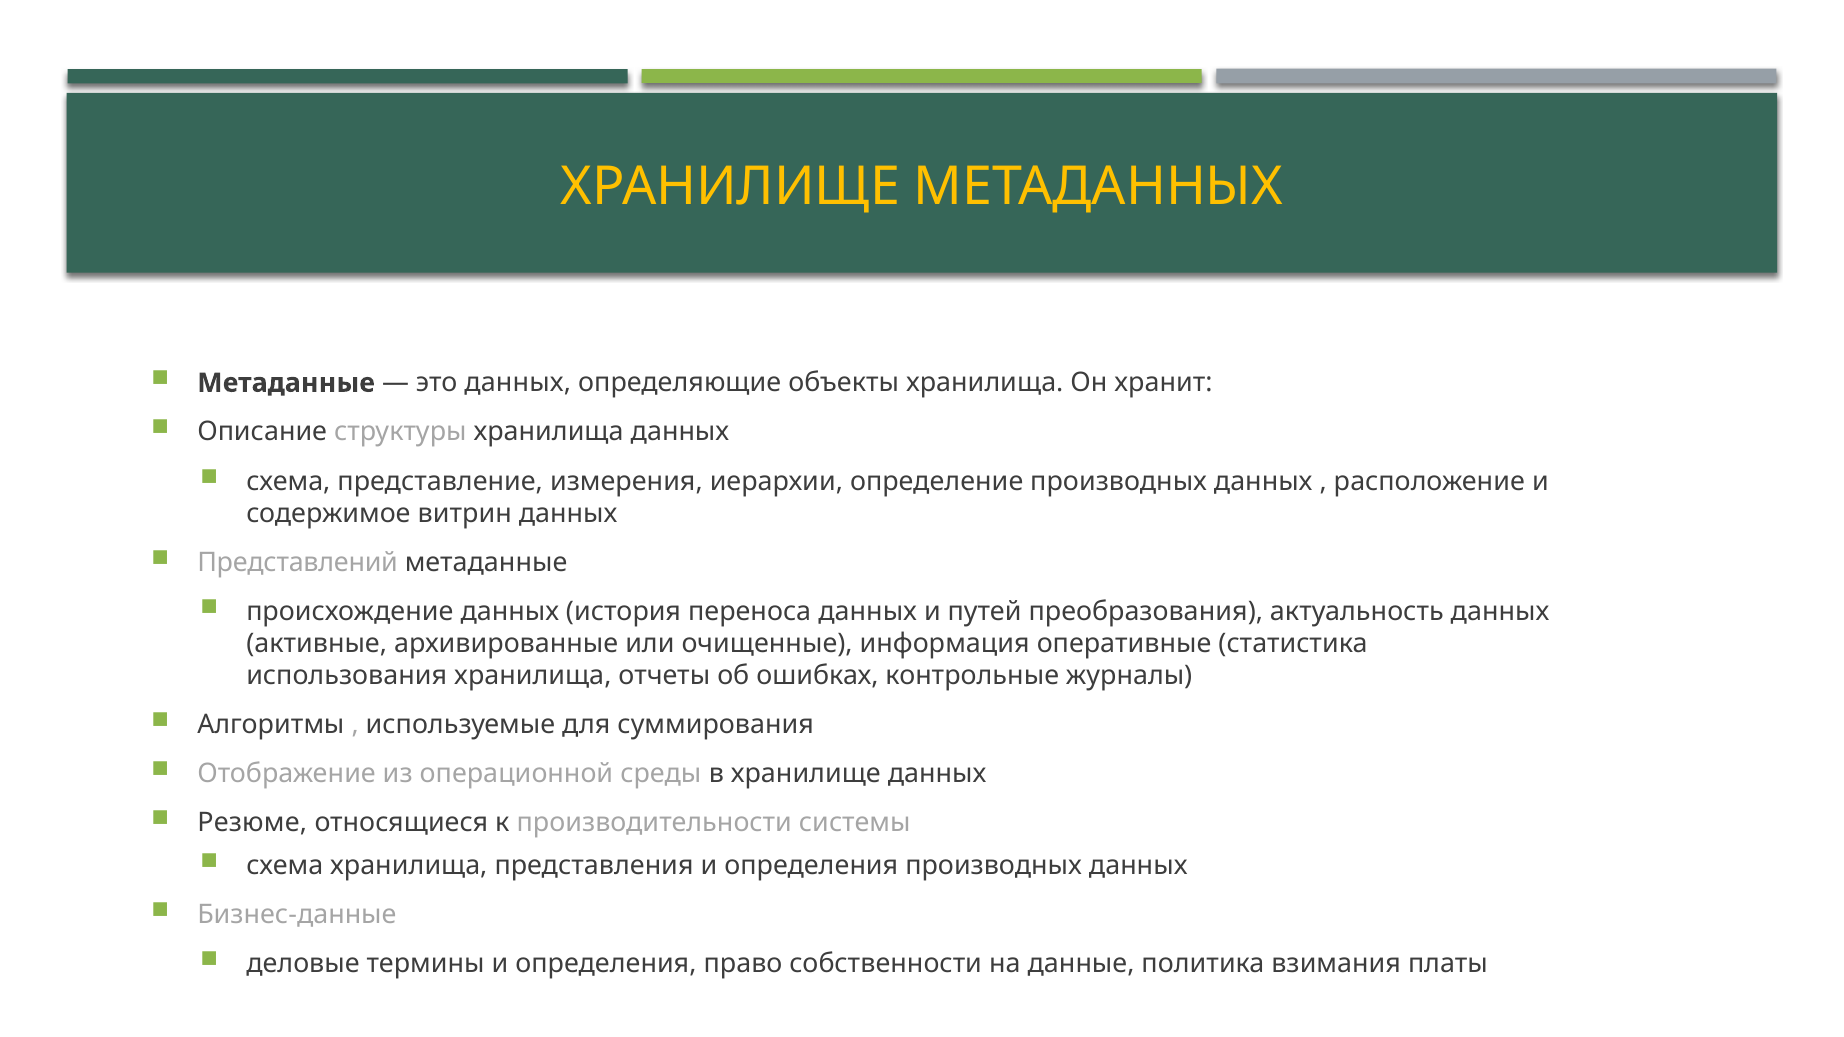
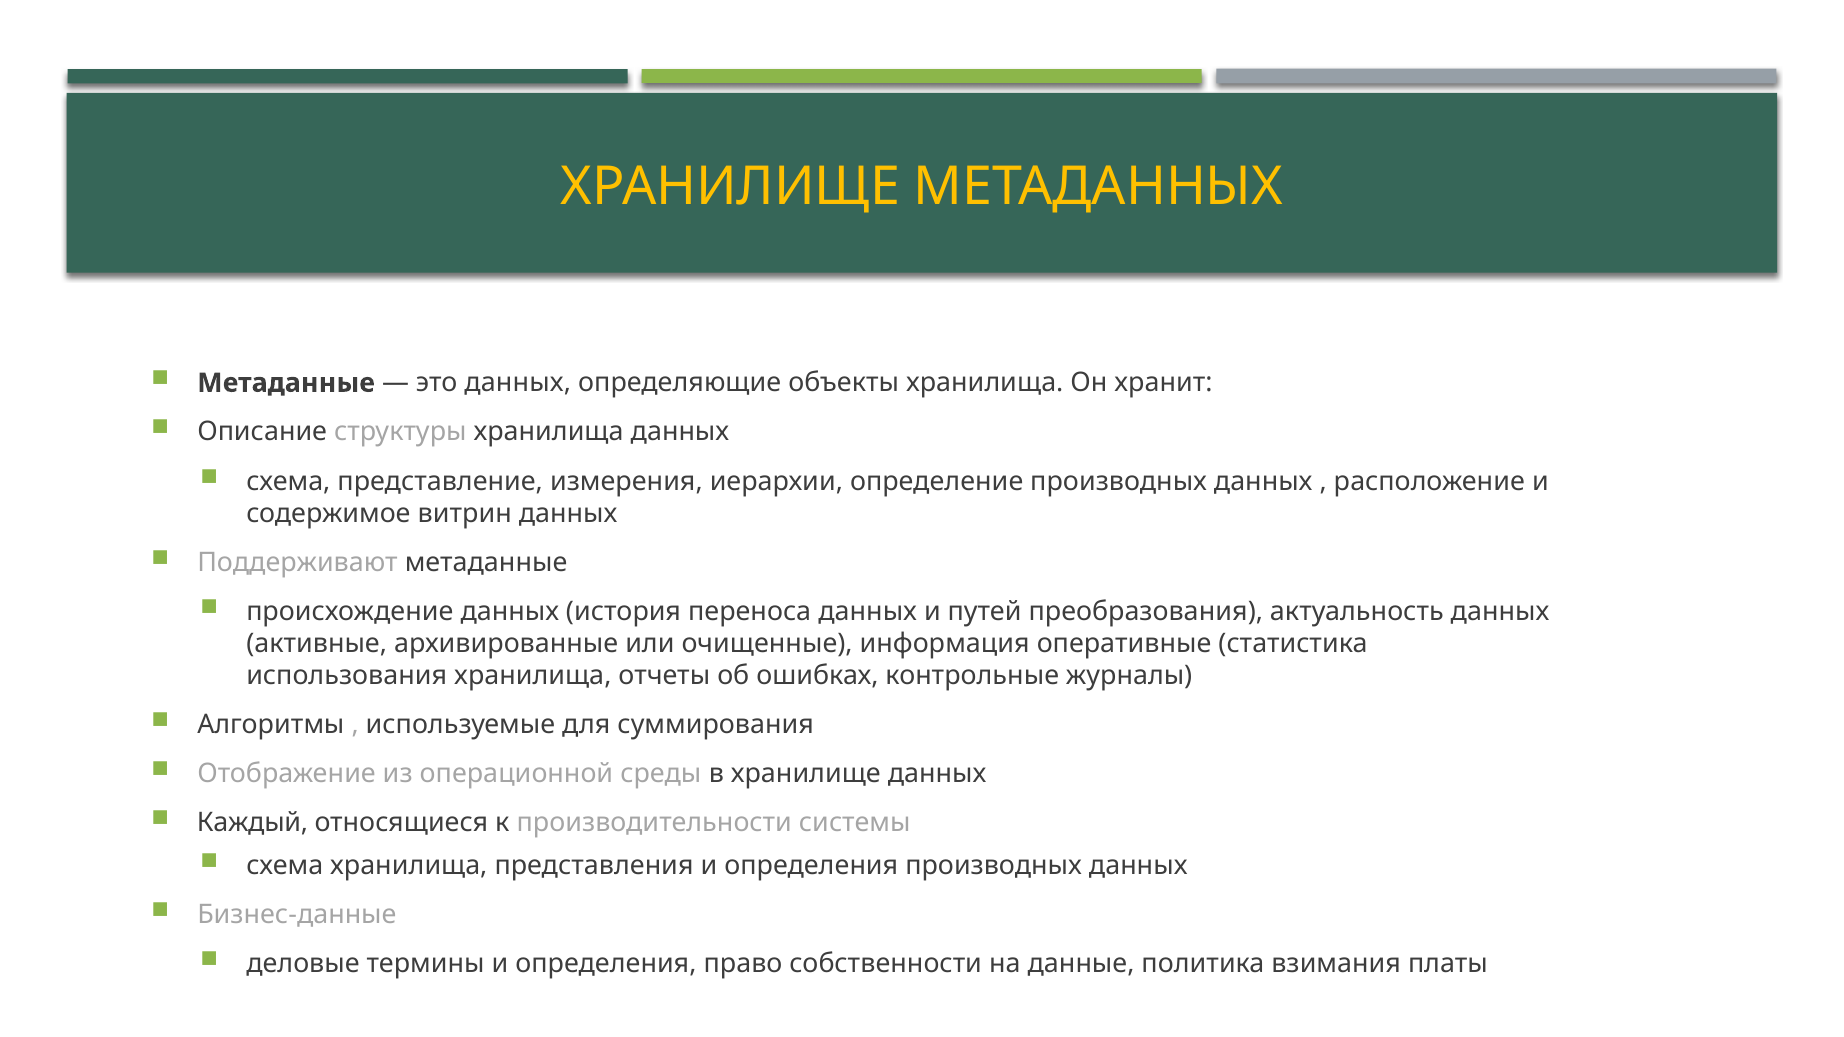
Представлений: Представлений -> Поддерживают
Резюме: Резюме -> Каждый
